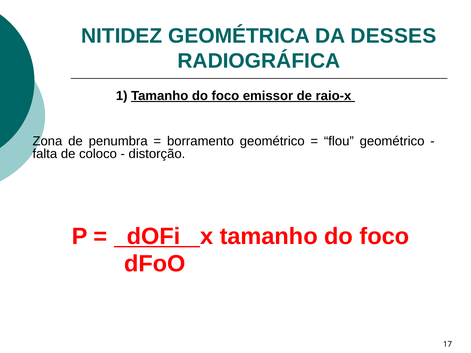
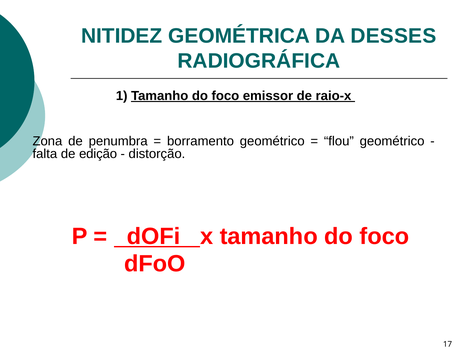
coloco: coloco -> edição
